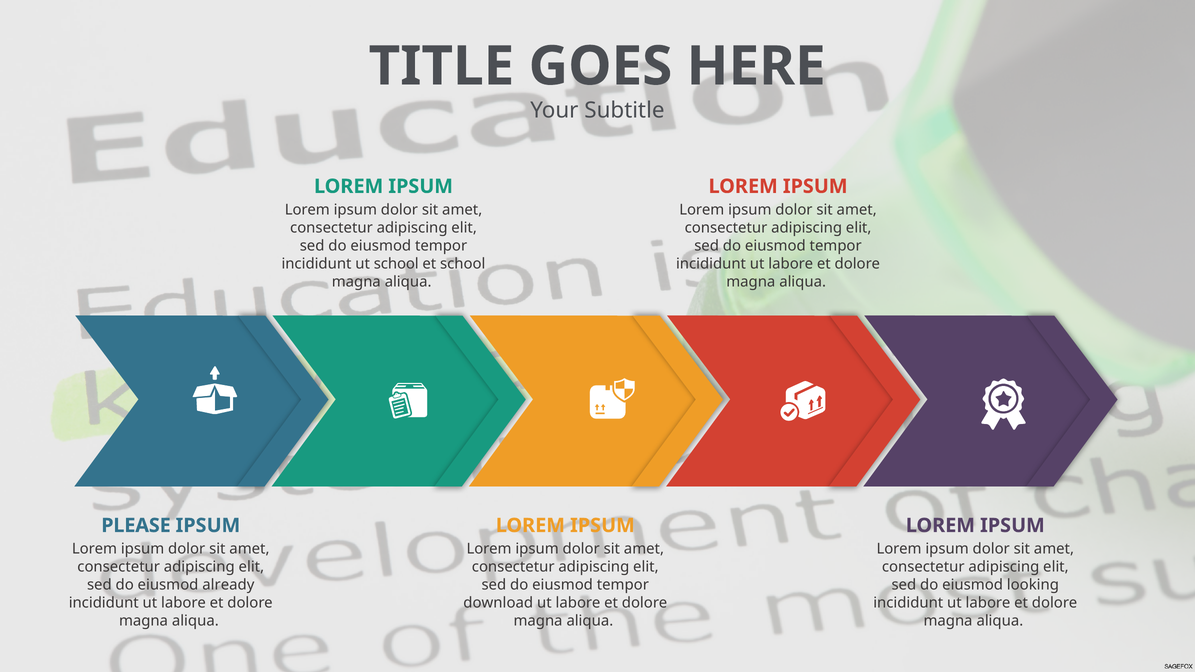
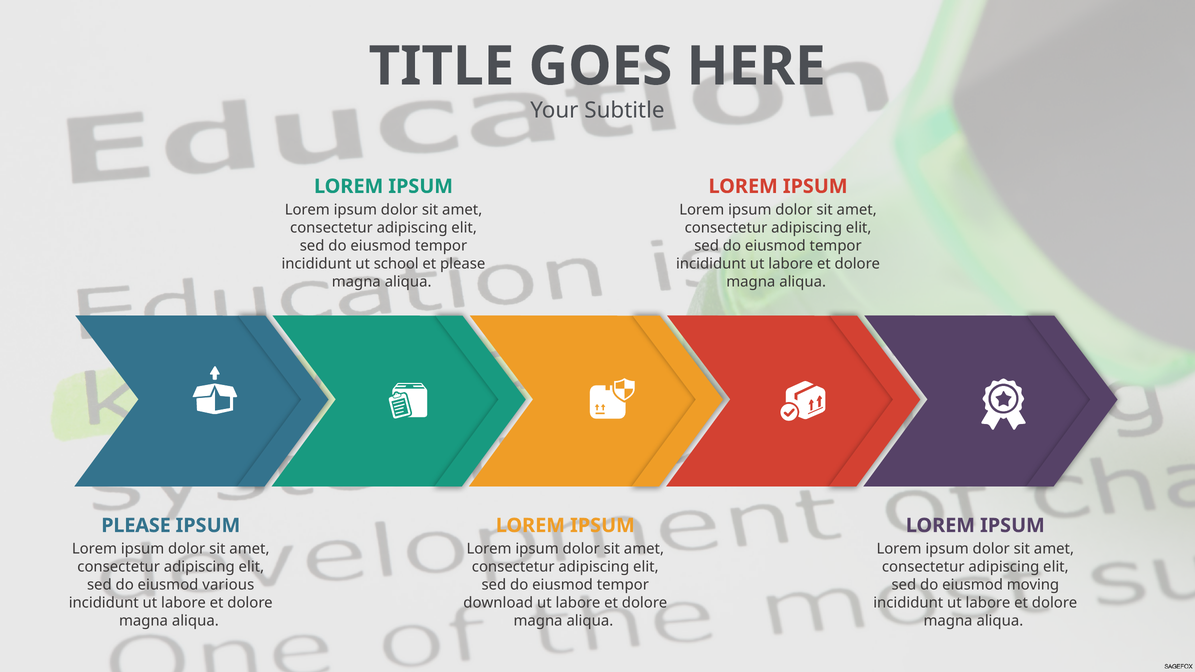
et school: school -> please
already: already -> various
looking: looking -> moving
